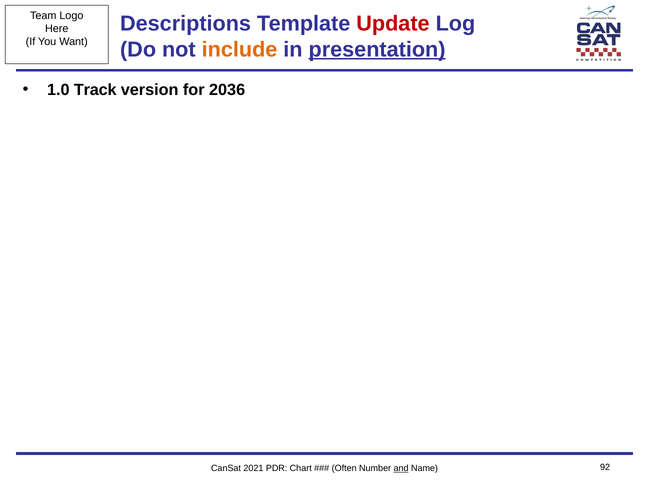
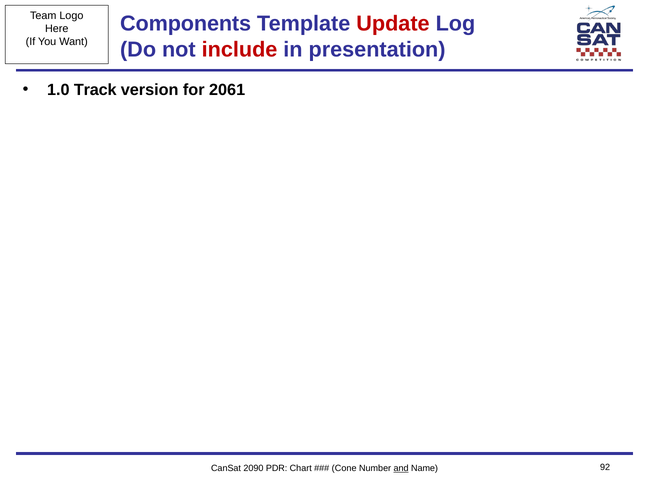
Descriptions: Descriptions -> Components
include colour: orange -> red
presentation underline: present -> none
2036: 2036 -> 2061
2021: 2021 -> 2090
Often: Often -> Cone
